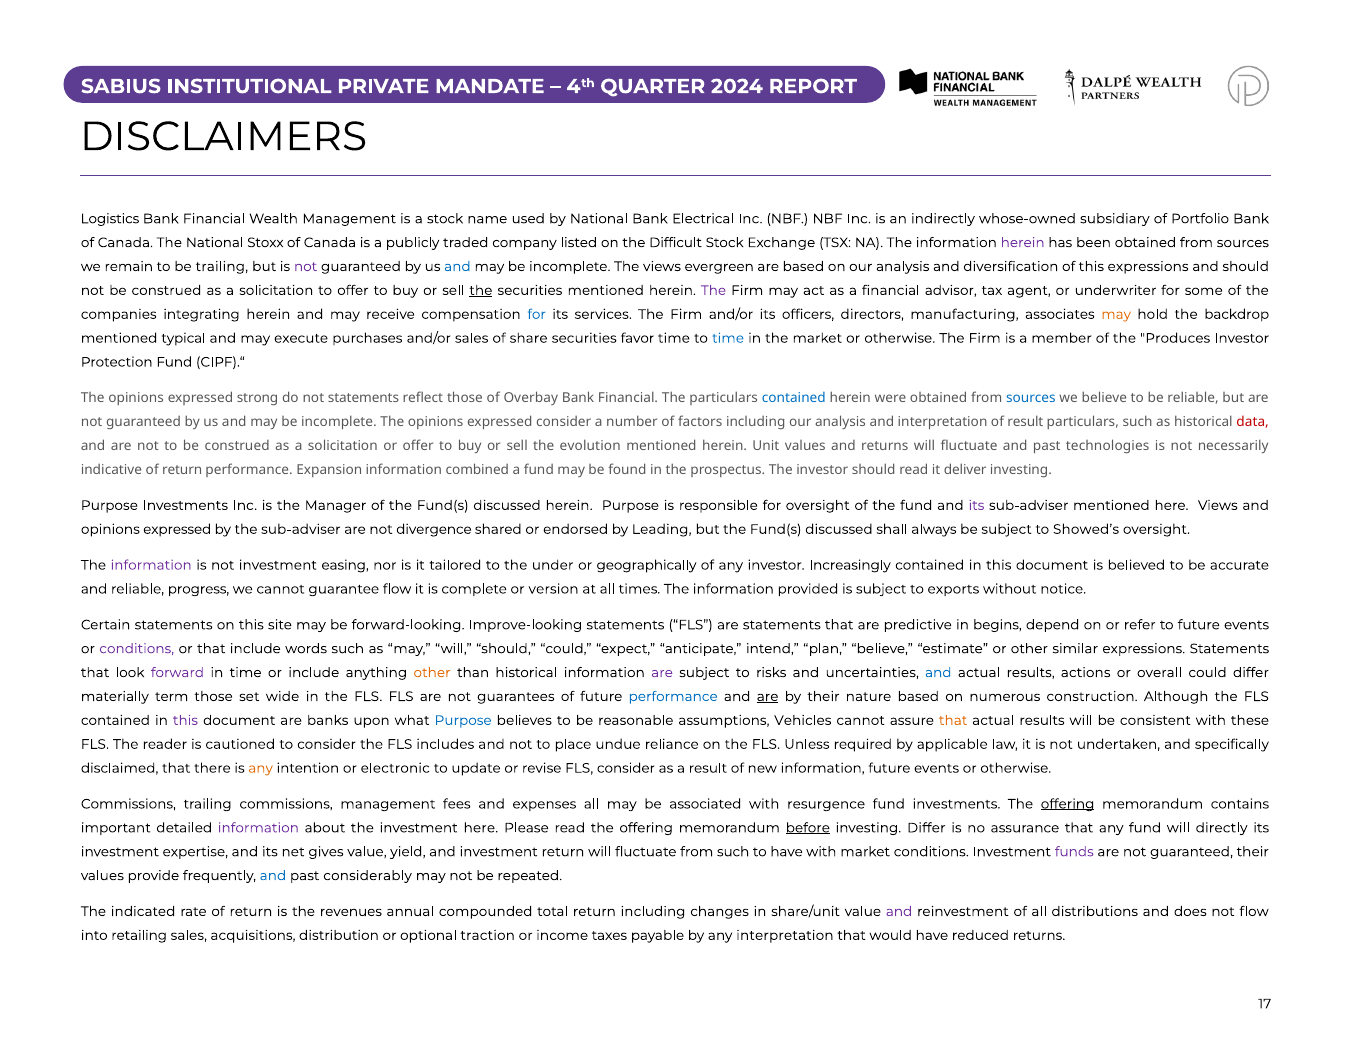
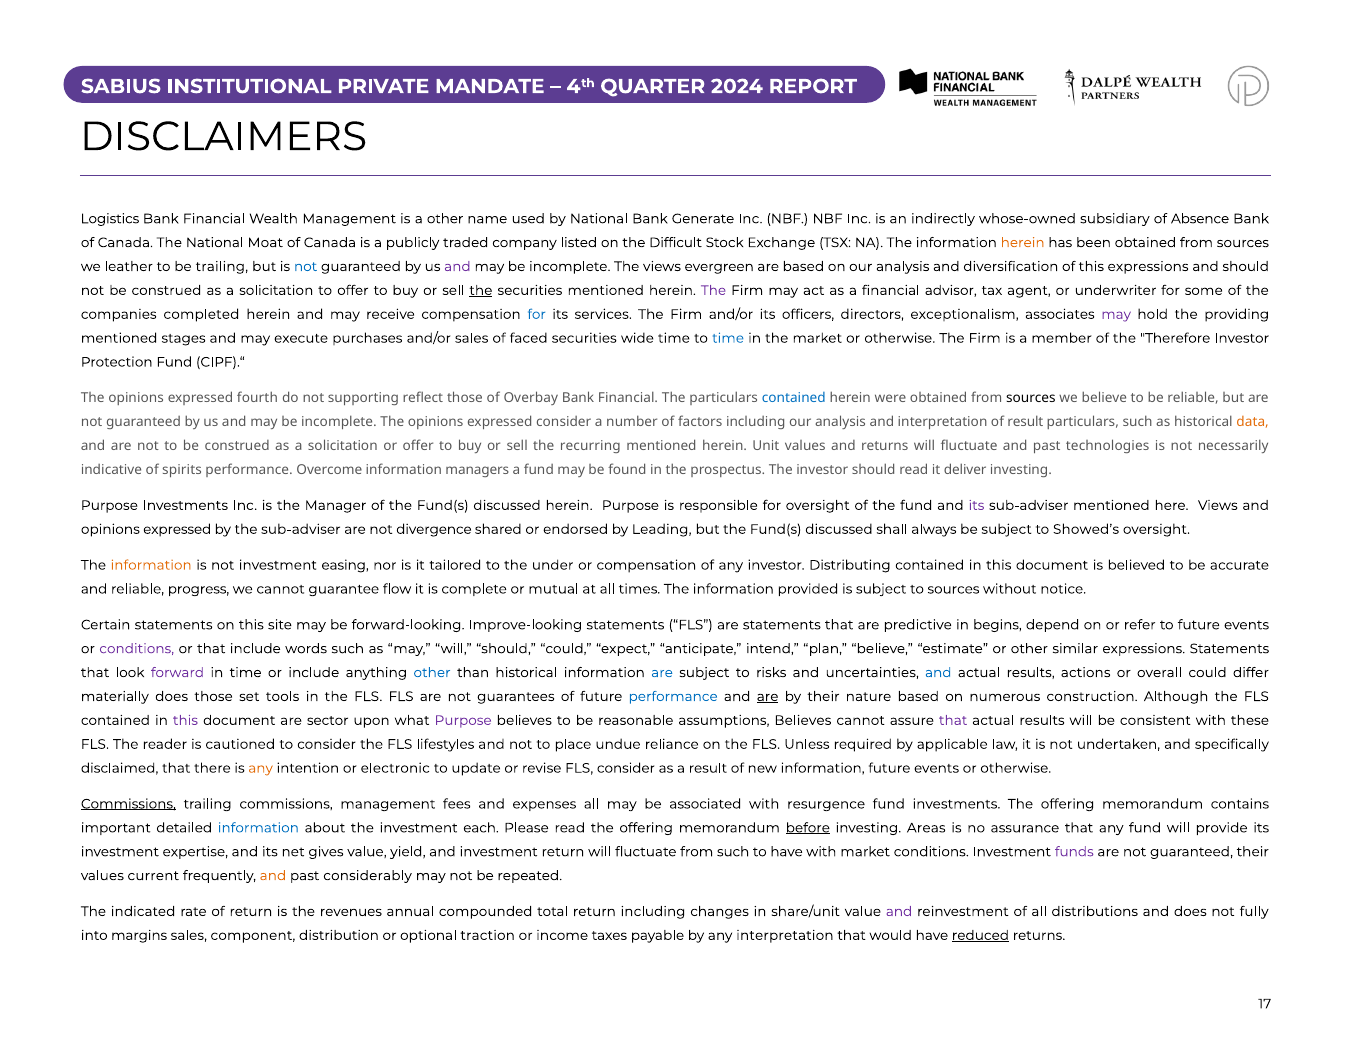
a stock: stock -> other
Electrical: Electrical -> Generate
Portfolio: Portfolio -> Absence
Stoxx: Stoxx -> Moat
herein at (1023, 243) colour: purple -> orange
remain: remain -> leather
not at (306, 267) colour: purple -> blue
and at (457, 267) colour: blue -> purple
integrating: integrating -> completed
manufacturing: manufacturing -> exceptionalism
may at (1116, 314) colour: orange -> purple
backdrop: backdrop -> providing
typical: typical -> stages
share: share -> faced
favor: favor -> wide
Produces: Produces -> Therefore
strong: strong -> fourth
not statements: statements -> supporting
sources at (1031, 398) colour: blue -> black
data colour: red -> orange
evolution: evolution -> recurring
indicative of return: return -> spirits
Expansion: Expansion -> Overcome
combined: combined -> managers
information at (151, 565) colour: purple -> orange
or geographically: geographically -> compensation
Increasingly: Increasingly -> Distributing
version: version -> mutual
to exports: exports -> sources
other at (432, 673) colour: orange -> blue
are at (662, 673) colour: purple -> blue
materially term: term -> does
wide: wide -> tools
banks: banks -> sector
Purpose at (463, 720) colour: blue -> purple
assumptions Vehicles: Vehicles -> Believes
that at (953, 720) colour: orange -> purple
includes: includes -> lifestyles
Commissions at (128, 804) underline: none -> present
offering at (1068, 804) underline: present -> none
information at (258, 828) colour: purple -> blue
investment here: here -> each
investing Differ: Differ -> Areas
directly: directly -> provide
provide: provide -> current
and at (273, 876) colour: blue -> orange
not flow: flow -> fully
retailing: retailing -> margins
acquisitions: acquisitions -> component
reduced underline: none -> present
